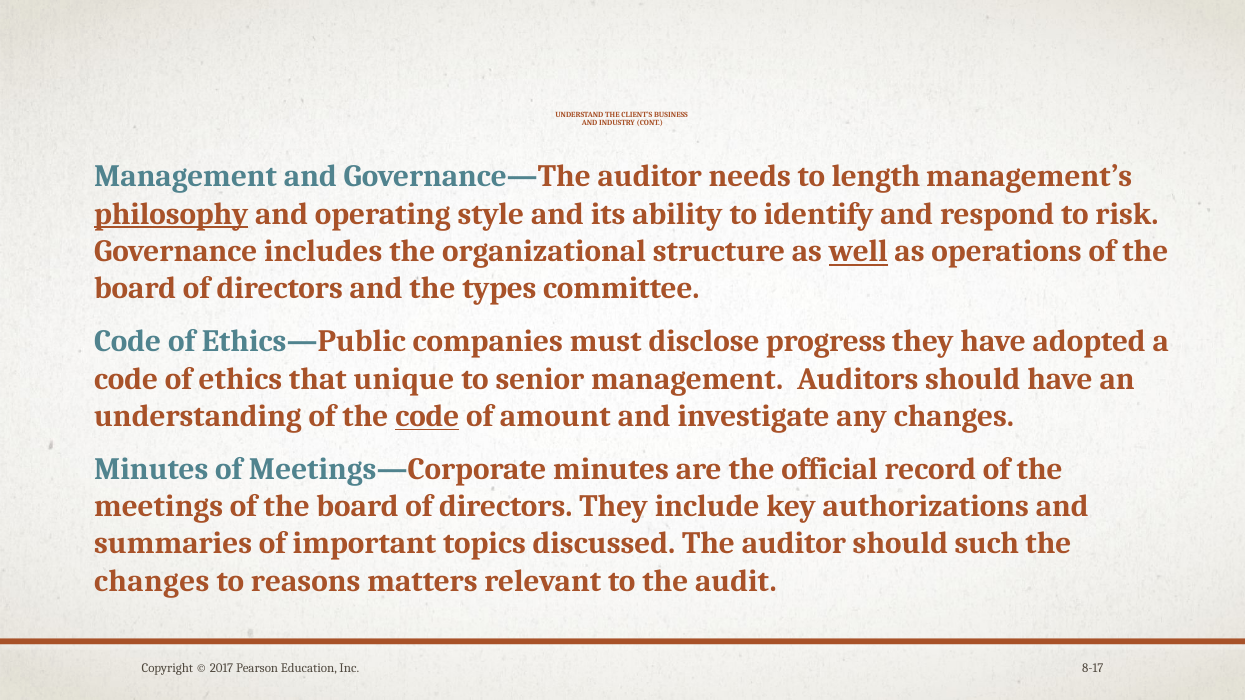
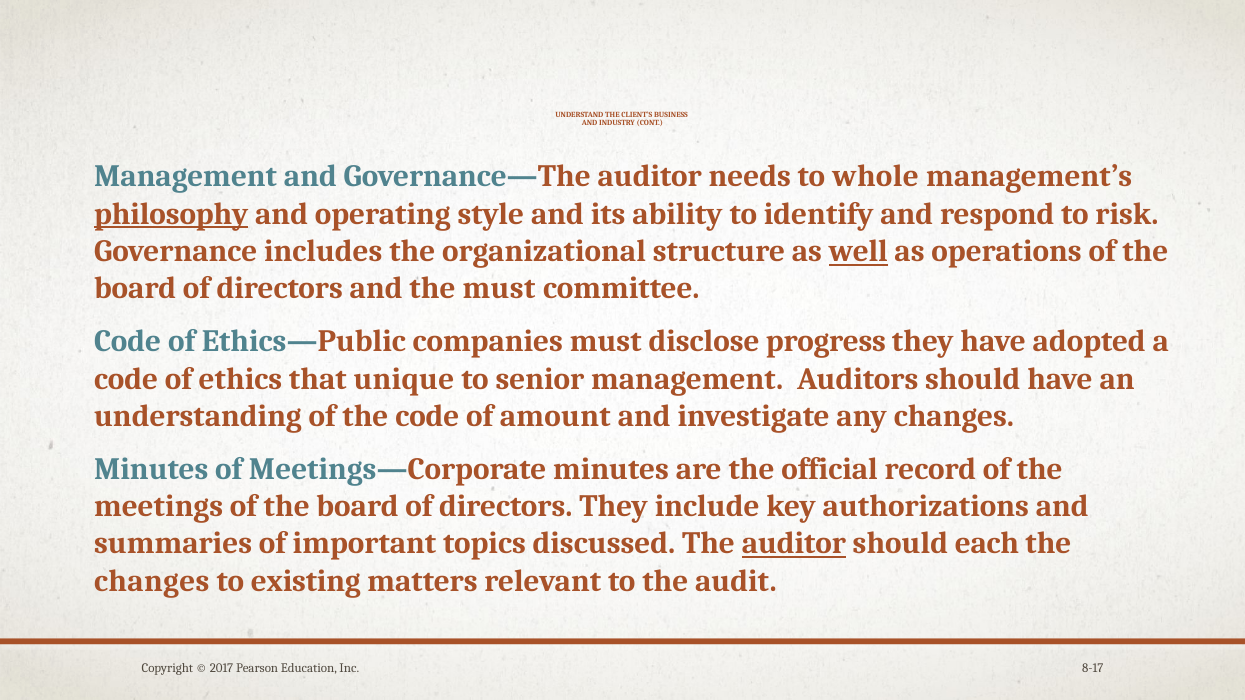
length: length -> whole
the types: types -> must
code at (427, 416) underline: present -> none
auditor at (794, 544) underline: none -> present
such: such -> each
reasons: reasons -> existing
